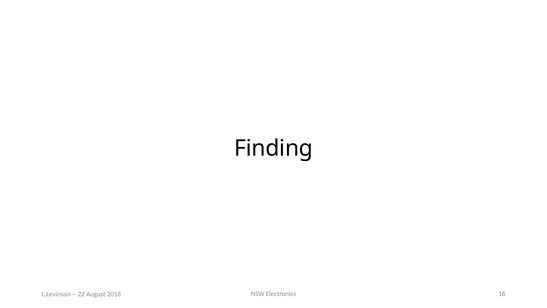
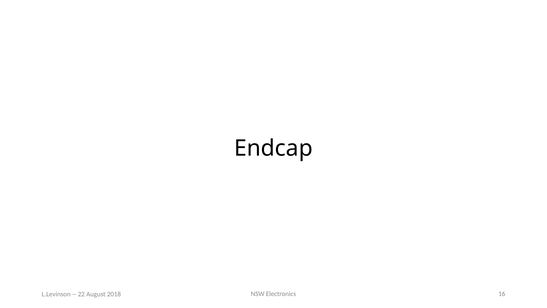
Finding: Finding -> Endcap
